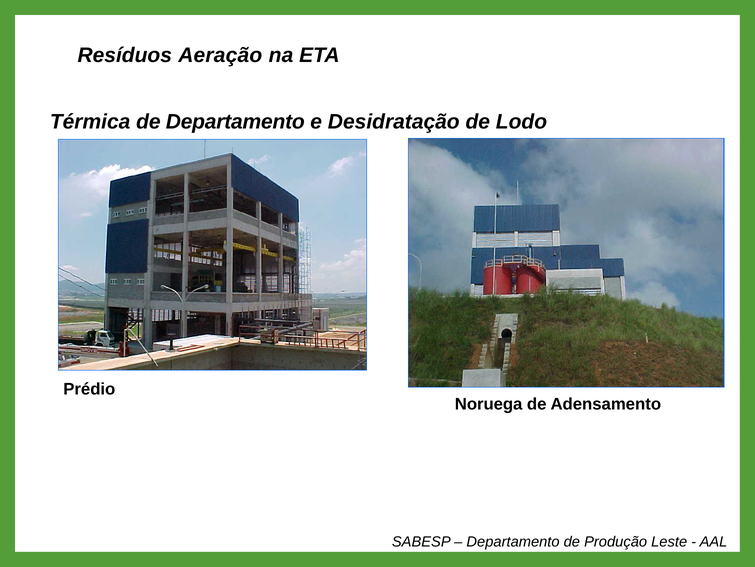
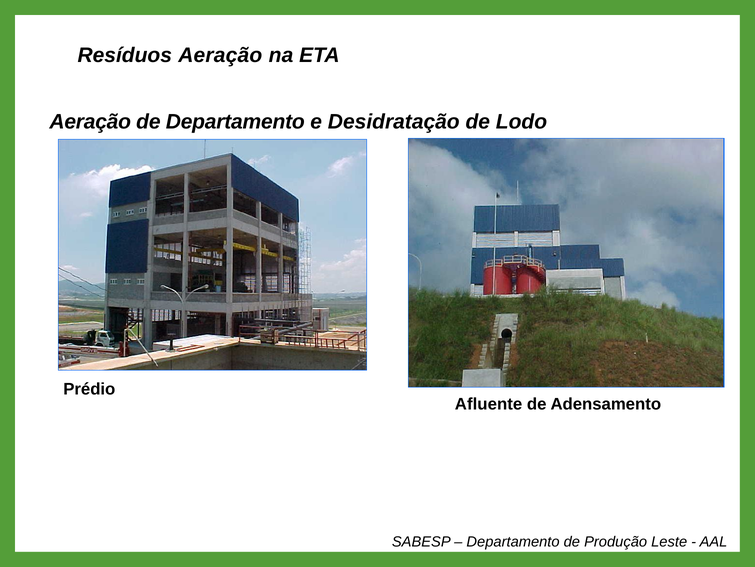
Térmica at (90, 122): Térmica -> Aeração
Noruega: Noruega -> Afluente
